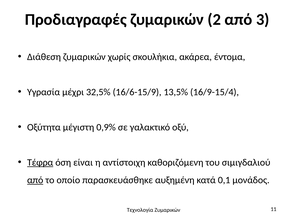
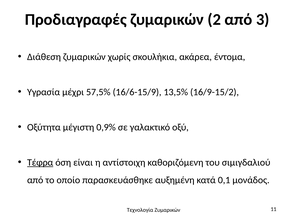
32,5%: 32,5% -> 57,5%
16/9-15/4: 16/9-15/4 -> 16/9-15/2
από at (35, 180) underline: present -> none
